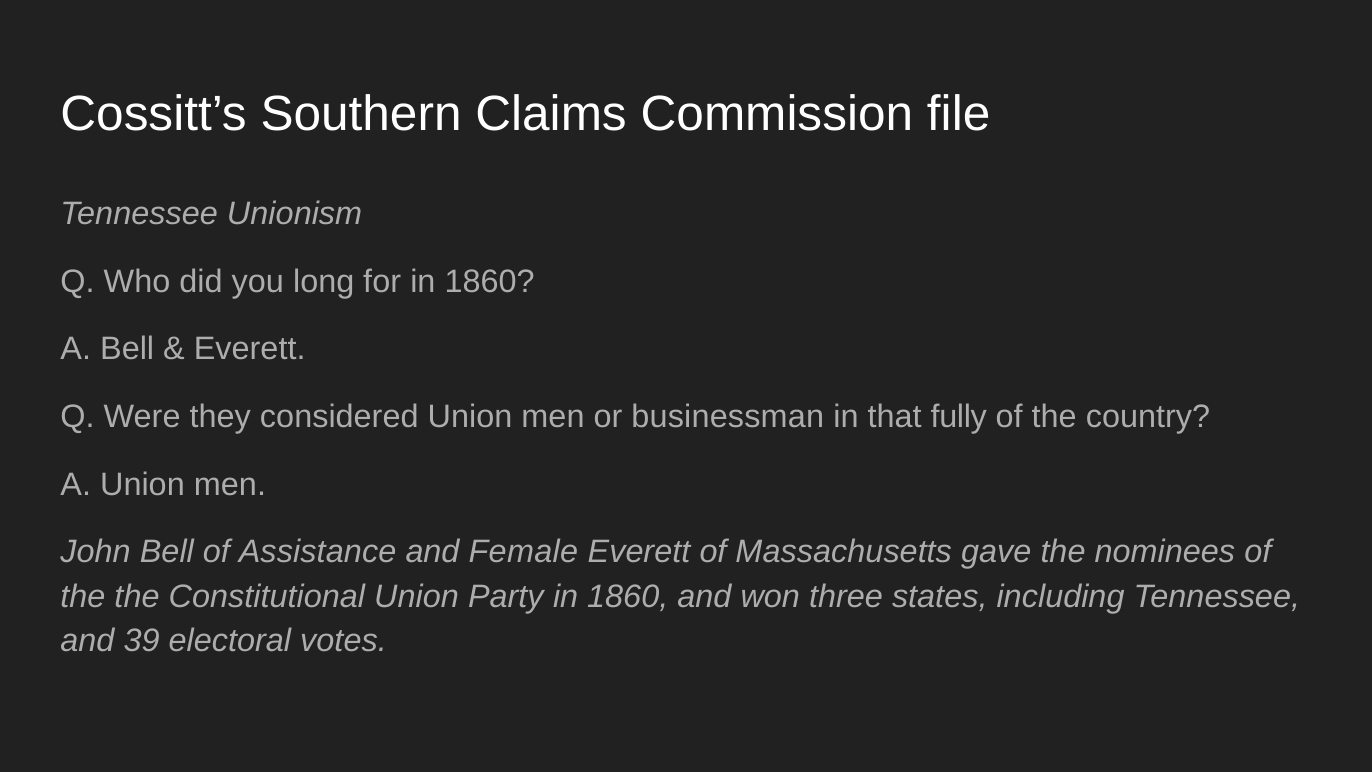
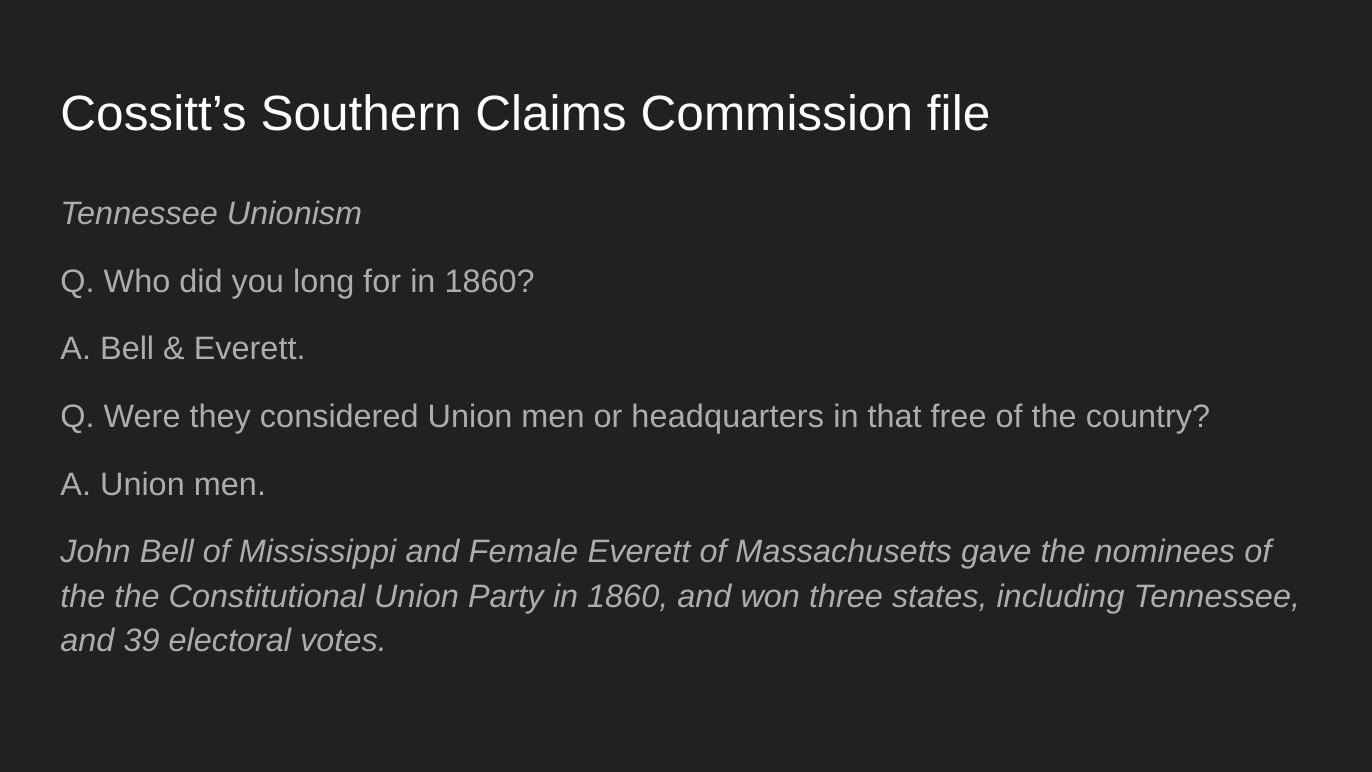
businessman: businessman -> headquarters
fully: fully -> free
Assistance: Assistance -> Mississippi
